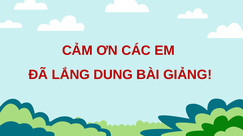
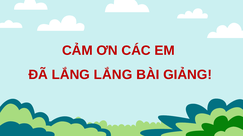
LẮNG DUNG: DUNG -> LẮNG
